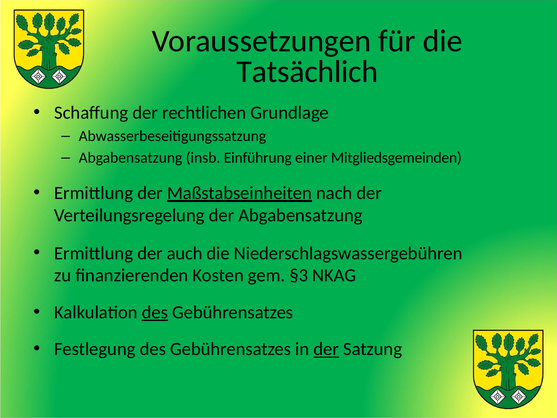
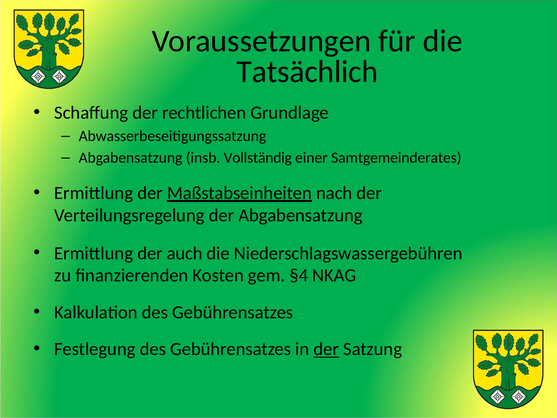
Einführung: Einführung -> Vollständig
Mitgliedsgemeinden: Mitgliedsgemeinden -> Samtgemeinderates
§3: §3 -> §4
des at (155, 312) underline: present -> none
